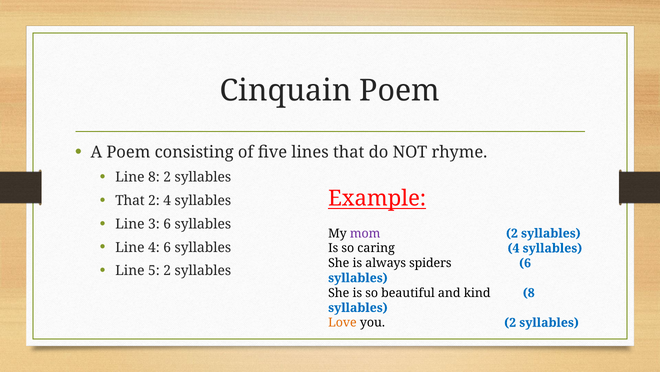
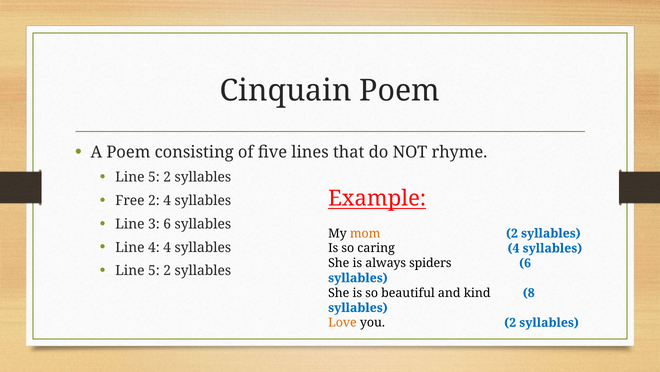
8 at (154, 177): 8 -> 5
That at (130, 200): That -> Free
mom colour: purple -> orange
4 6: 6 -> 4
